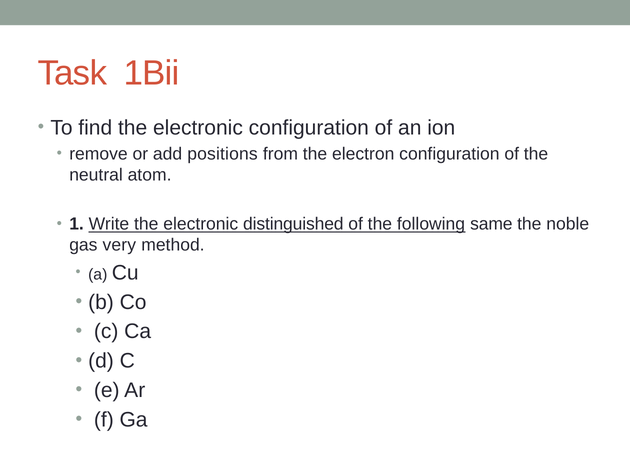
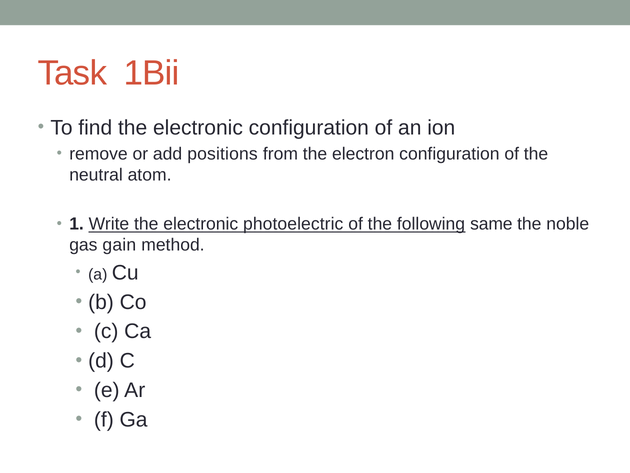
distinguished: distinguished -> photoelectric
very: very -> gain
